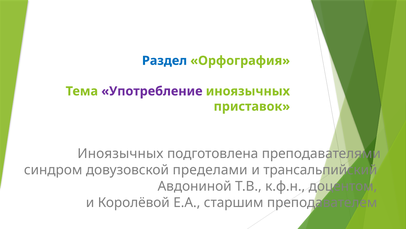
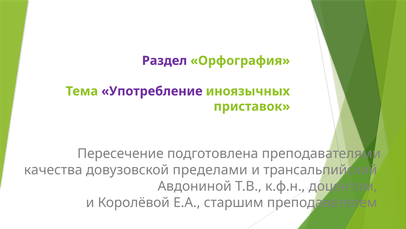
Раздел colour: blue -> purple
Иноязычных at (120, 153): Иноязычных -> Пересечение
синдром: синдром -> качества
